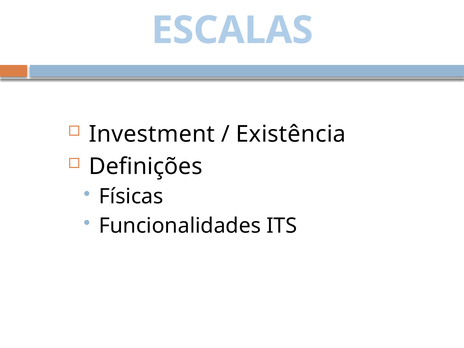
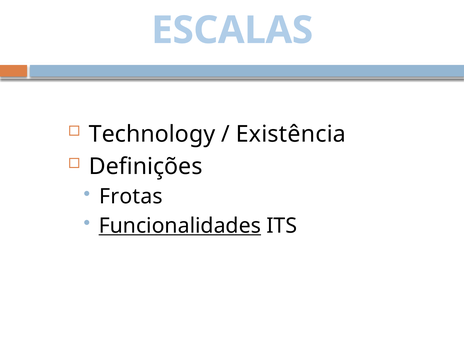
Investment: Investment -> Technology
Físicas: Físicas -> Frotas
Funcionalidades underline: none -> present
